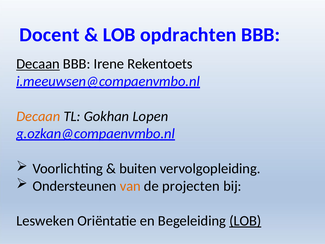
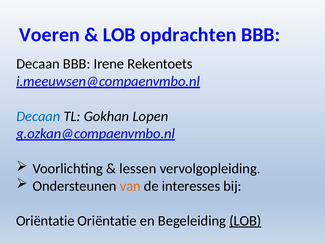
Docent: Docent -> Voeren
Decaan at (38, 64) underline: present -> none
Decaan at (38, 116) colour: orange -> blue
buiten: buiten -> lessen
projecten: projecten -> interesses
Lesweken at (45, 221): Lesweken -> Oriëntatie
